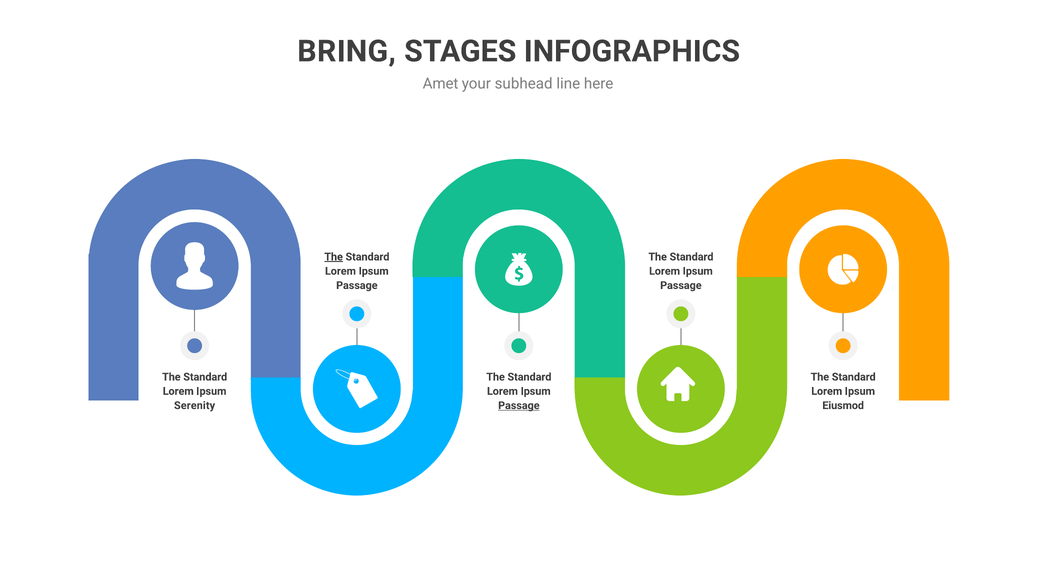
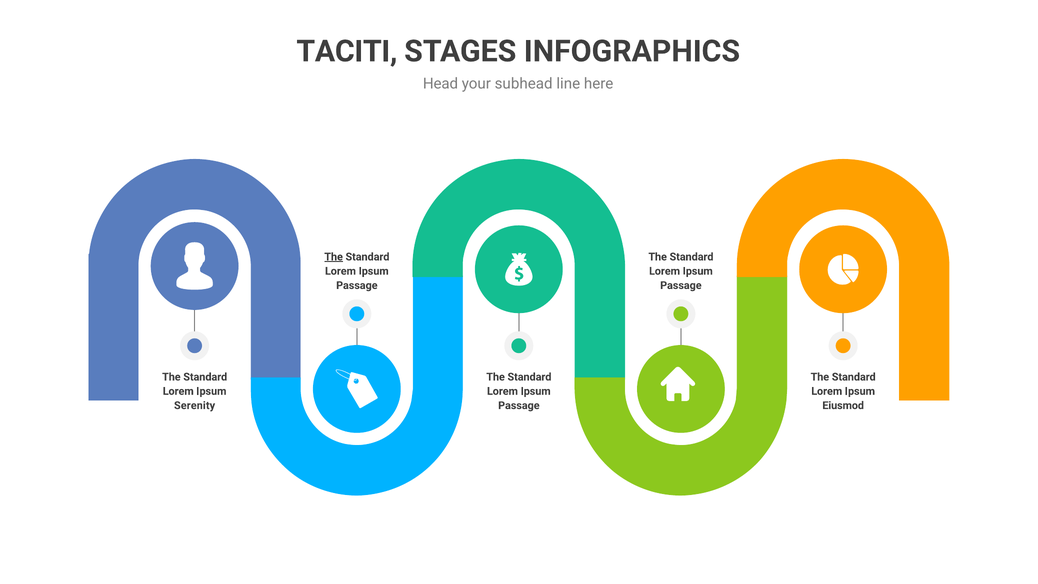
BRING: BRING -> TACITI
Amet: Amet -> Head
Passage at (519, 405) underline: present -> none
